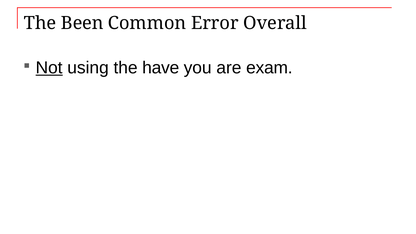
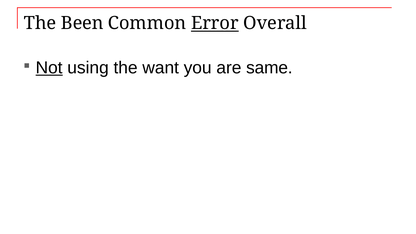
Error underline: none -> present
have: have -> want
exam: exam -> same
